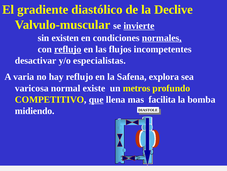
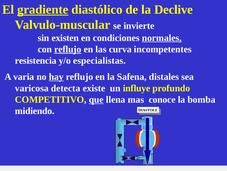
gradiente underline: none -> present
invierte underline: present -> none
flujos: flujos -> curva
desactivar: desactivar -> resistencia
hay underline: none -> present
explora: explora -> distales
normal: normal -> detecta
metros: metros -> influye
facilita: facilita -> conoce
